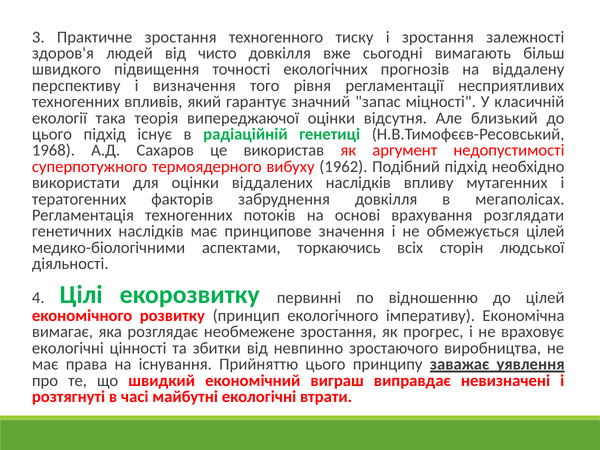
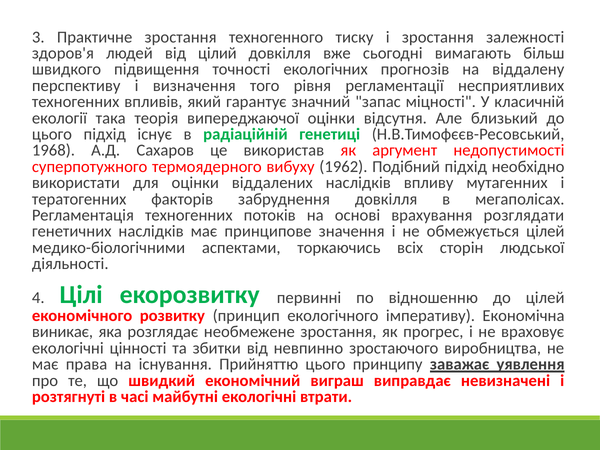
чисто: чисто -> цілий
вимагає: вимагає -> виникає
